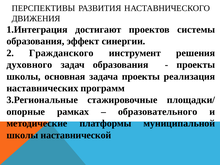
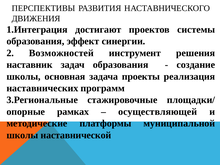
Гражданского: Гражданского -> Возможностей
духовного: духовного -> наставник
проекты at (196, 65): проекты -> создание
образовательного: образовательного -> осуществляющей
